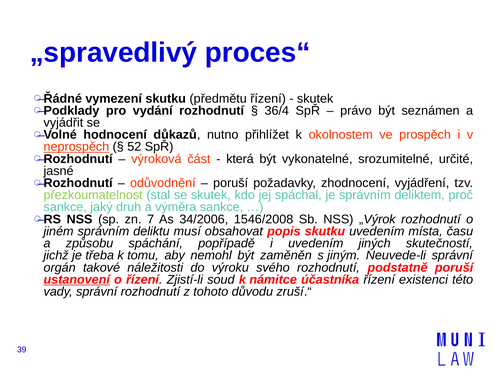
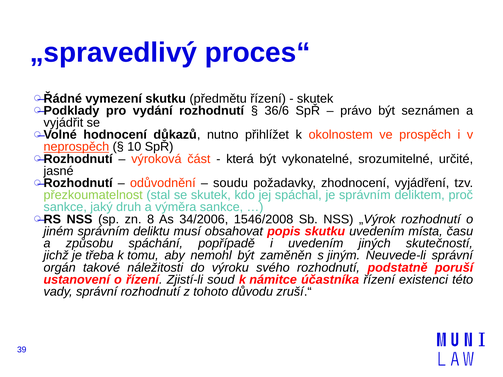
36/4: 36/4 -> 36/6
52: 52 -> 10
poruší at (231, 183): poruší -> soudu
7: 7 -> 8
ustanovení underline: present -> none
